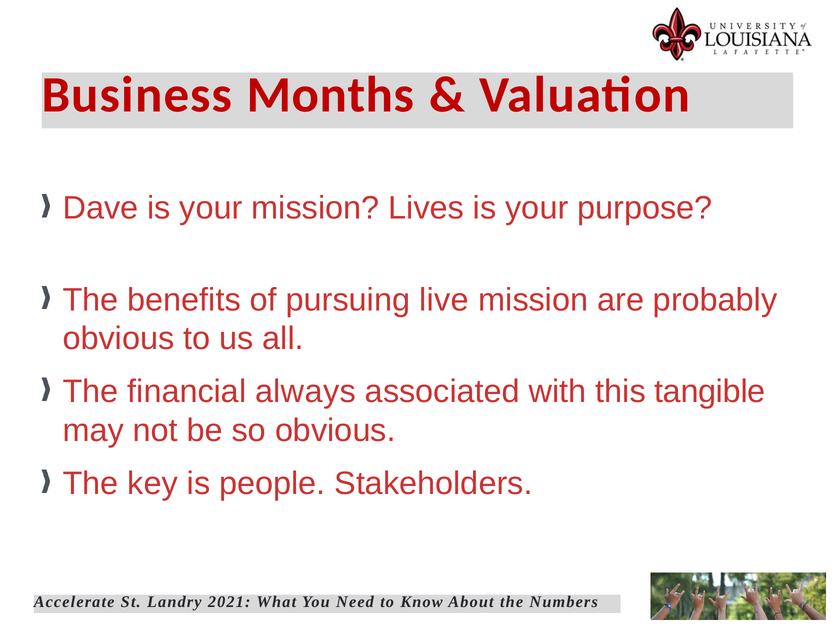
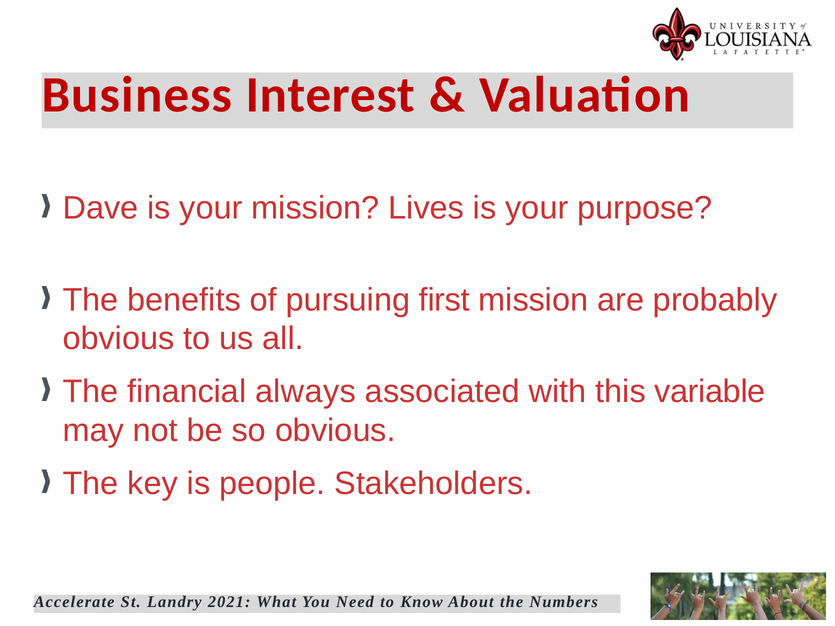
Months: Months -> Interest
live: live -> first
tangible: tangible -> variable
